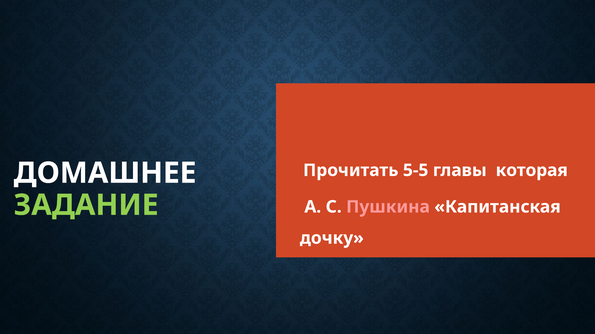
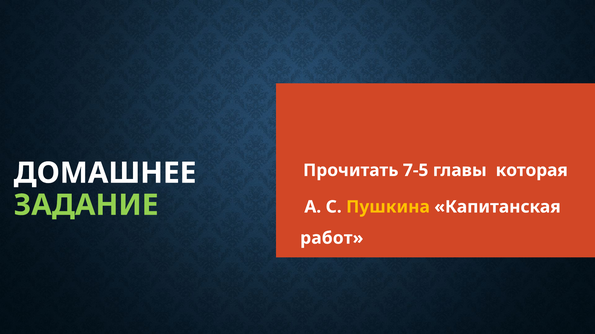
5-5: 5-5 -> 7-5
Пушкина colour: pink -> yellow
дочку: дочку -> работ
